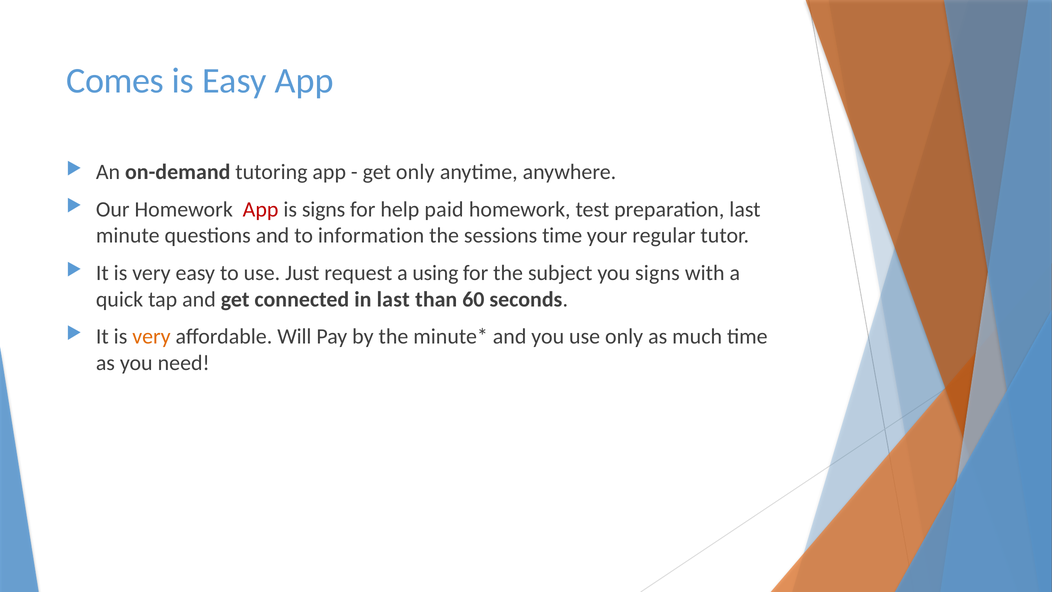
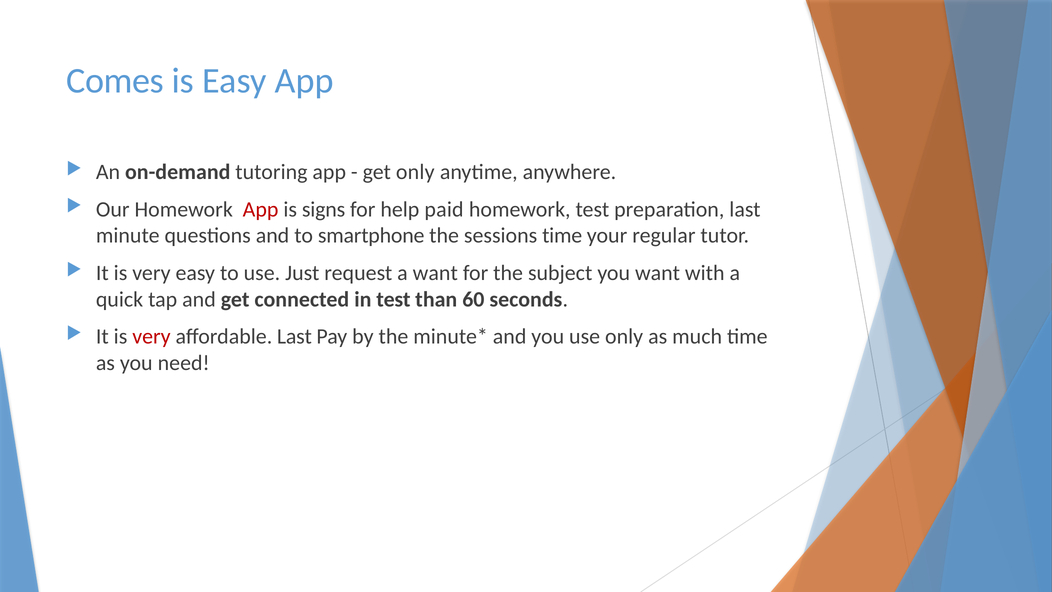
information: information -> smartphone
a using: using -> want
you signs: signs -> want
in last: last -> test
very at (151, 336) colour: orange -> red
affordable Will: Will -> Last
